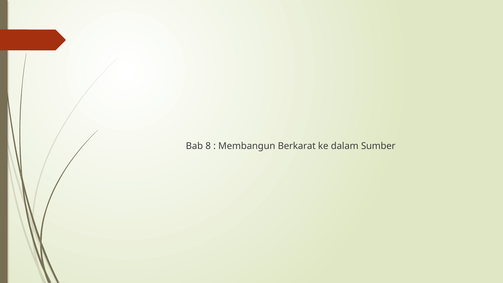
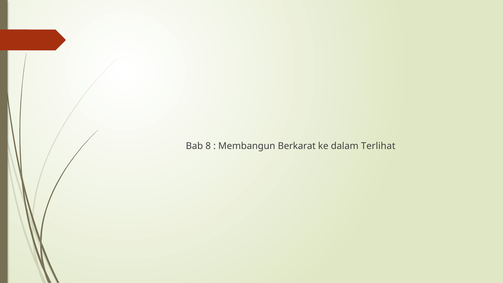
Sumber: Sumber -> Terlihat
